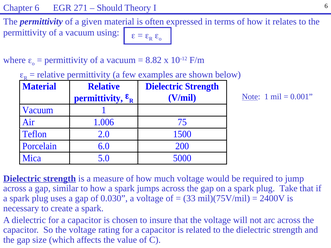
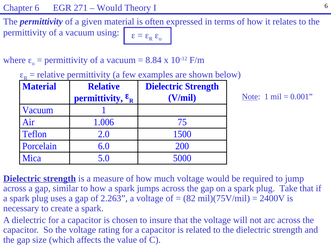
Should at (110, 8): Should -> Would
8.82: 8.82 -> 8.84
0.030: 0.030 -> 2.263
33: 33 -> 82
